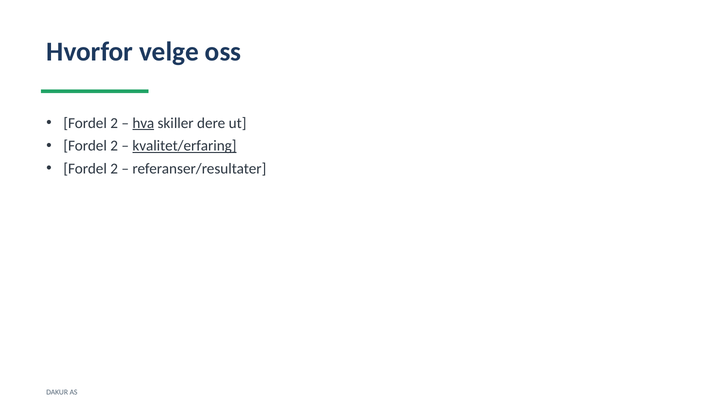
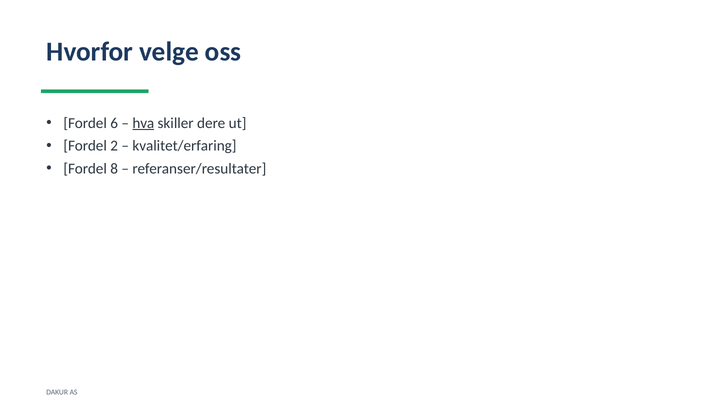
2 at (114, 123): 2 -> 6
kvalitet/erfaring underline: present -> none
2 at (114, 169): 2 -> 8
